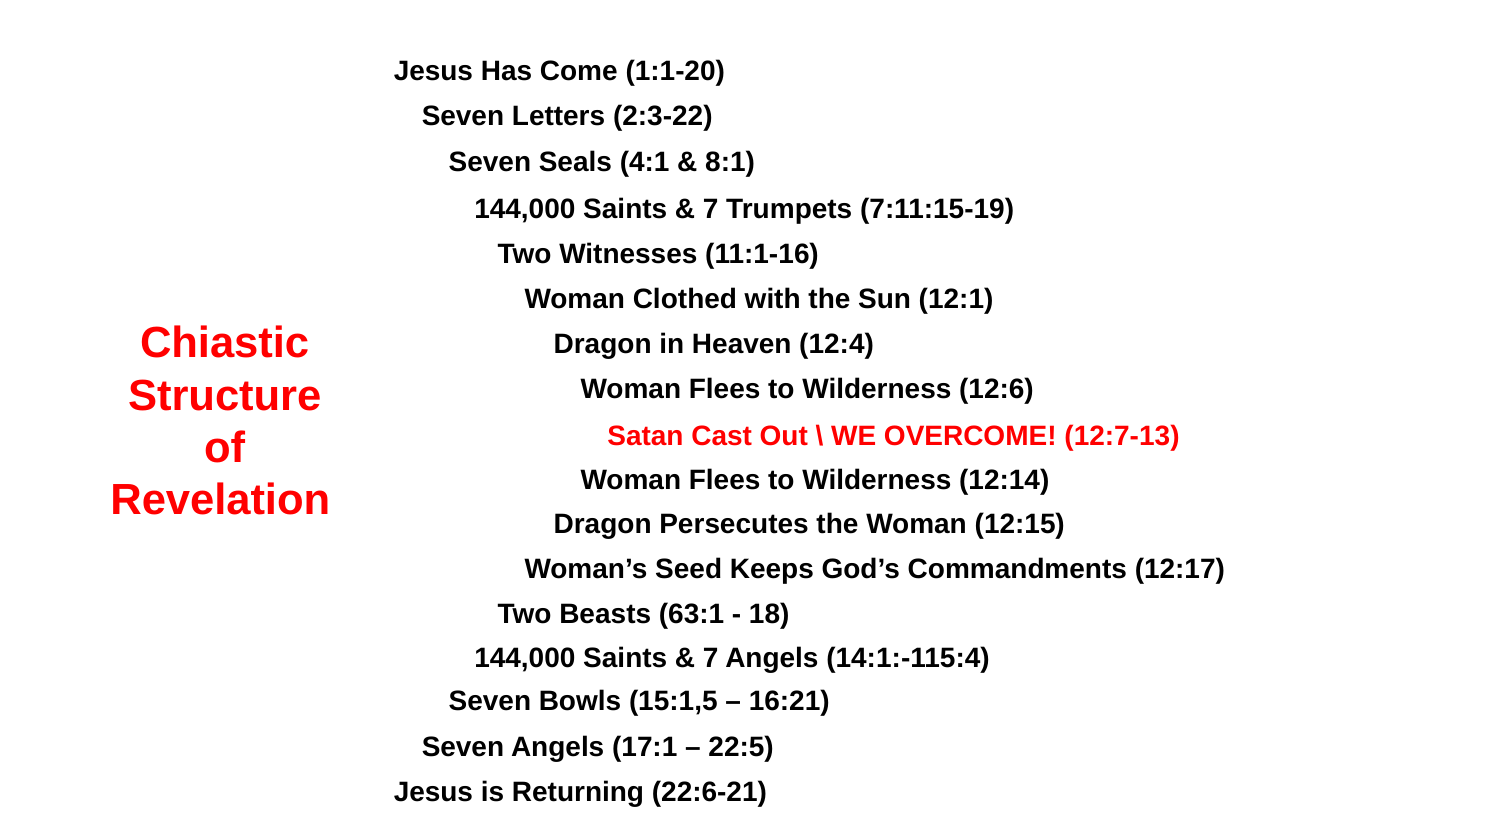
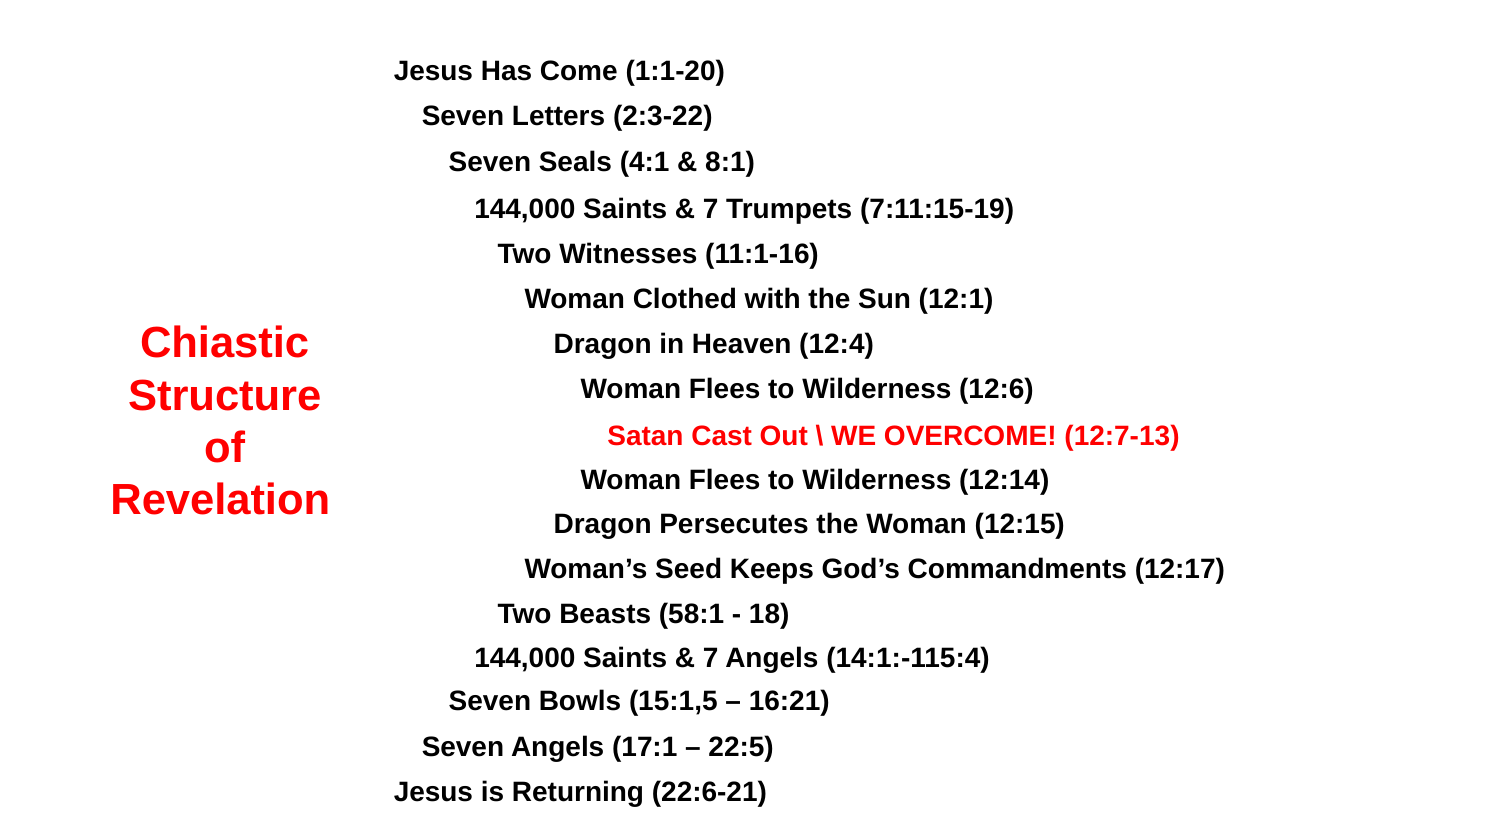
63:1: 63:1 -> 58:1
